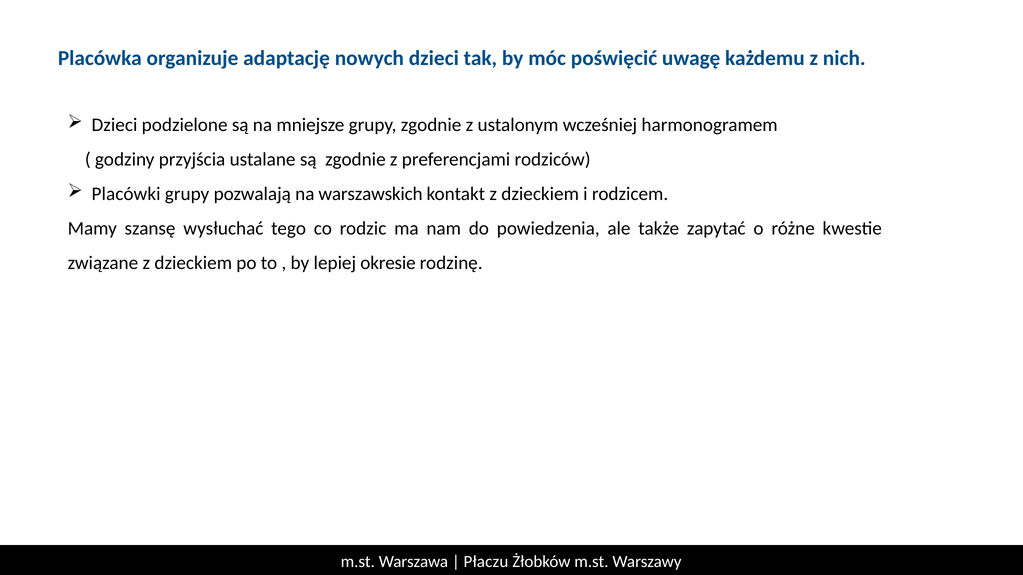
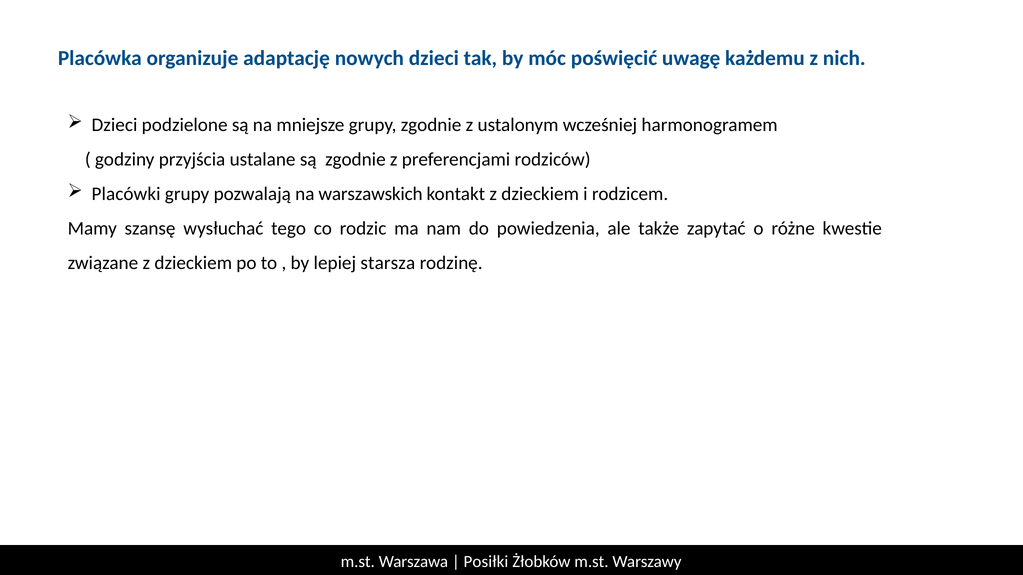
okresie: okresie -> starsza
Płaczu: Płaczu -> Posiłki
